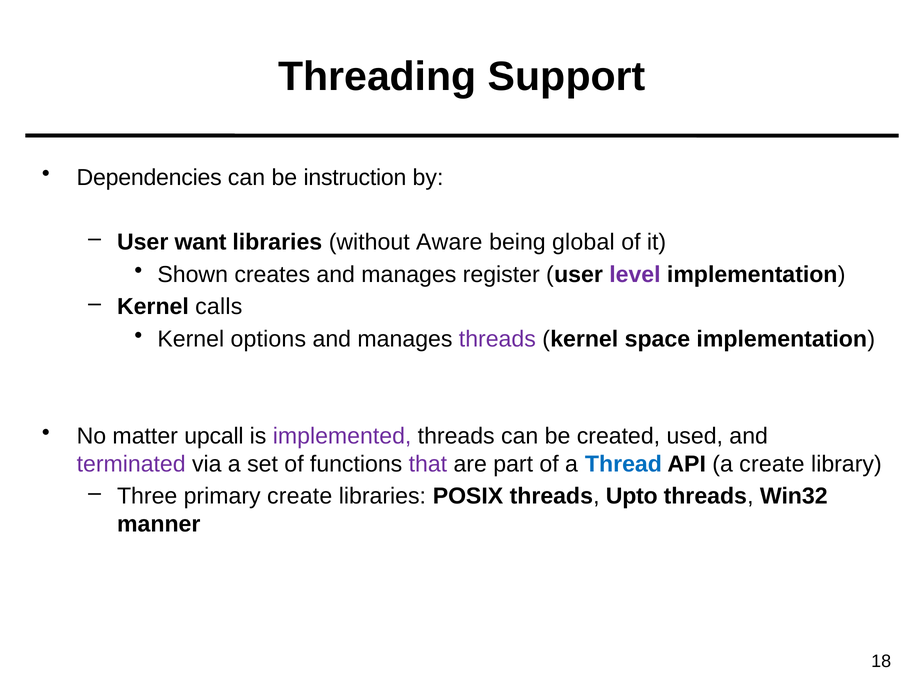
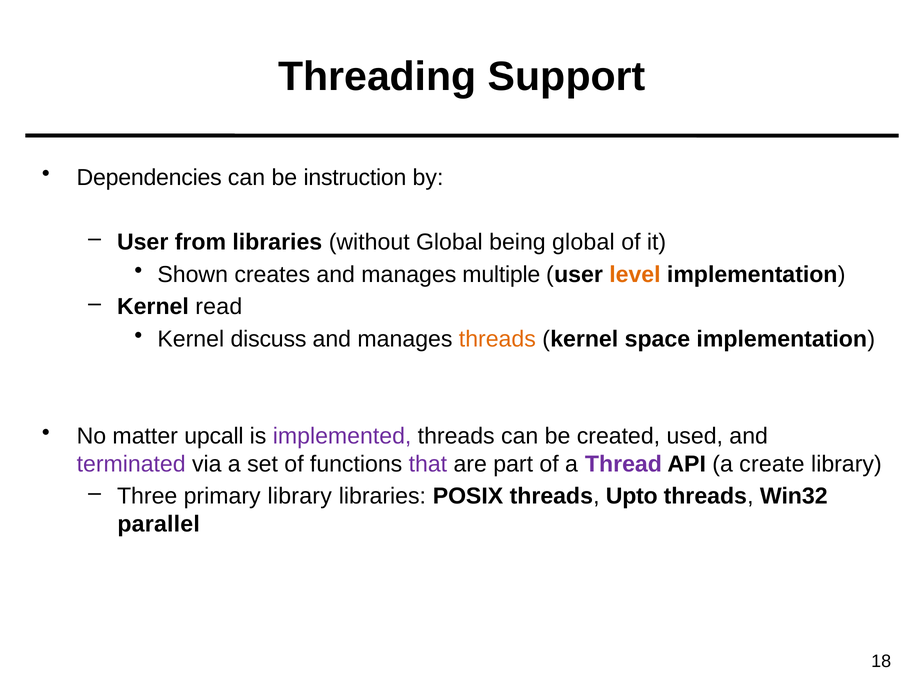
want: want -> from
without Aware: Aware -> Global
register: register -> multiple
level colour: purple -> orange
calls: calls -> read
options: options -> discuss
threads at (497, 339) colour: purple -> orange
Thread colour: blue -> purple
primary create: create -> library
manner: manner -> parallel
